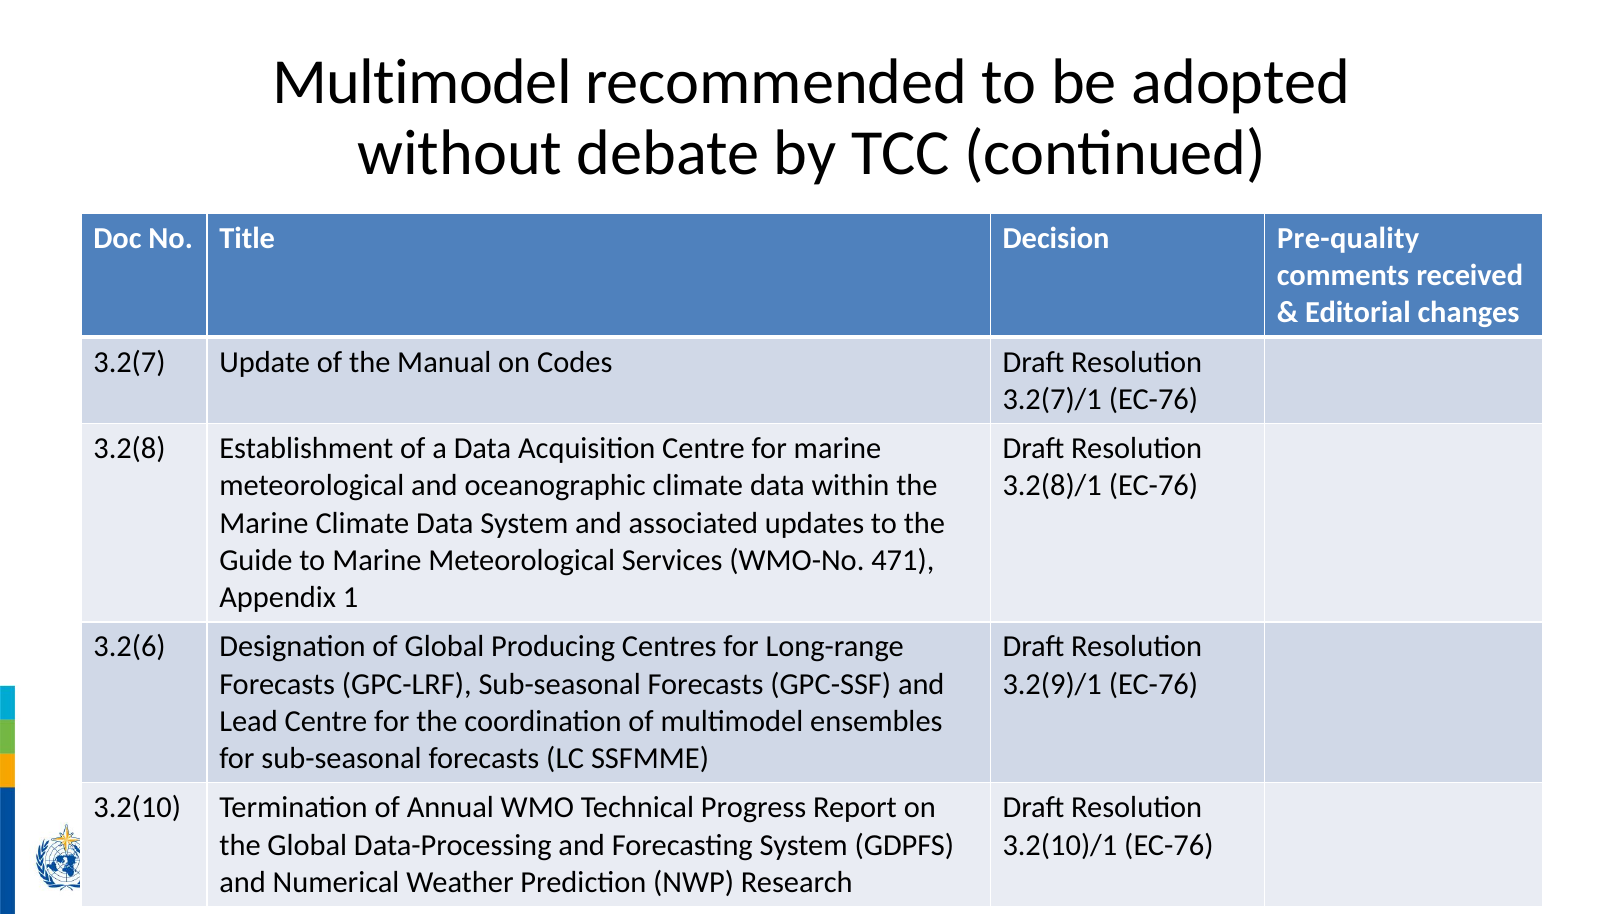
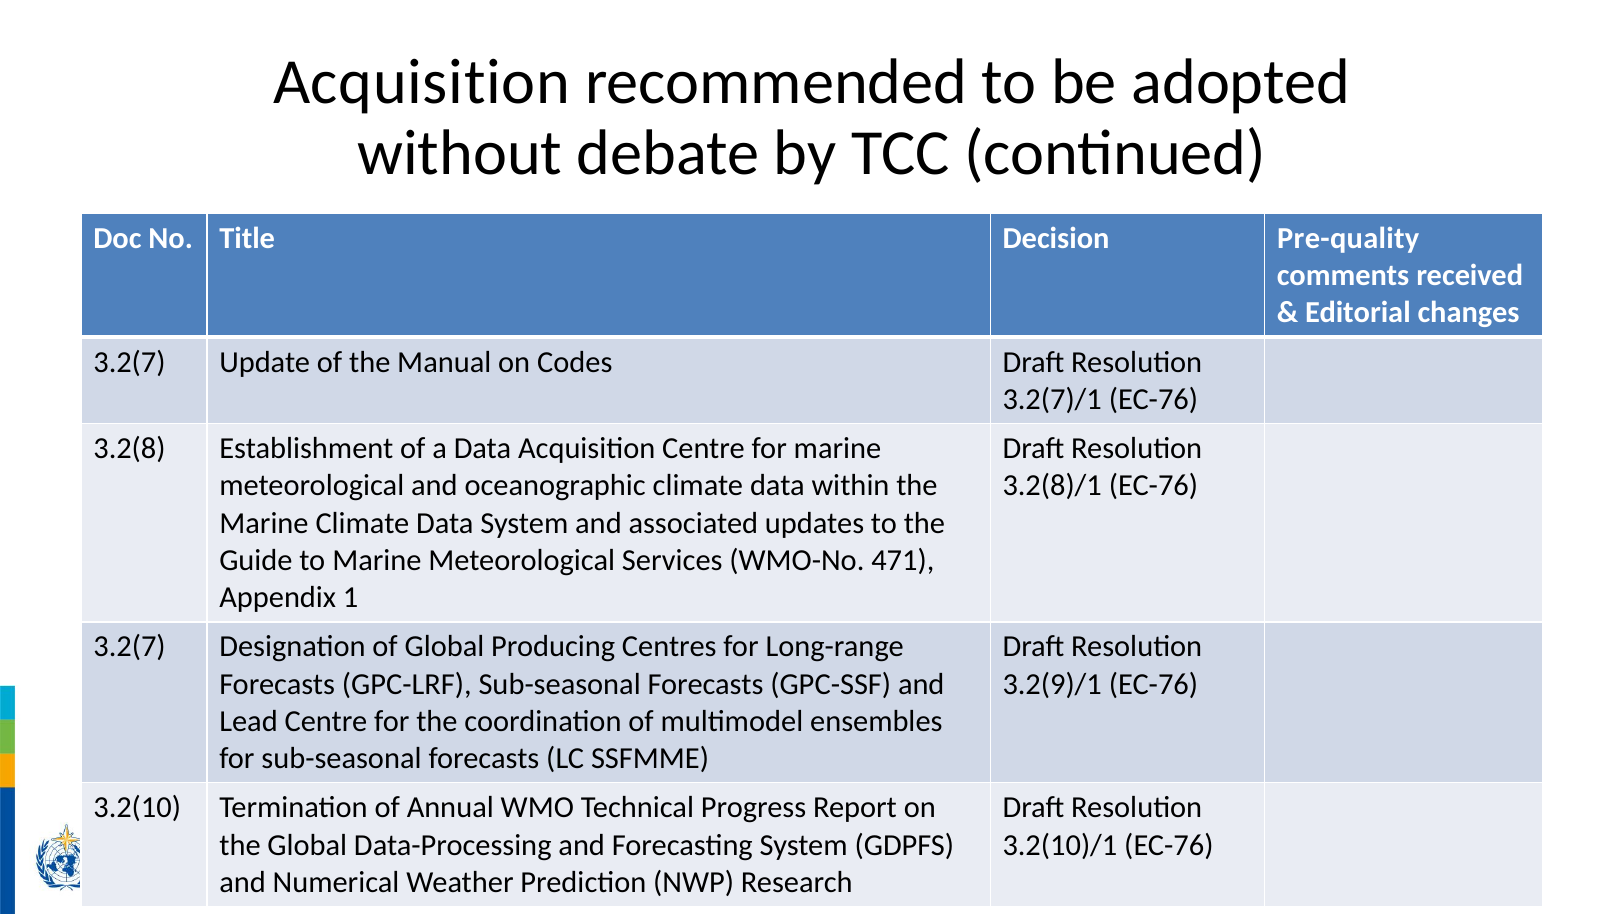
Multimodel at (422, 83): Multimodel -> Acquisition
3.2(6 at (130, 647): 3.2(6 -> 3.2(7
